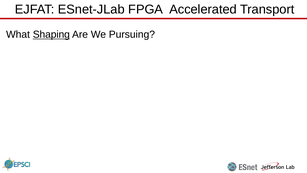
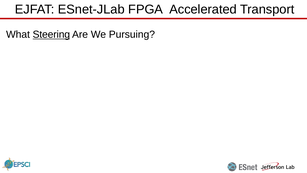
Shaping: Shaping -> Steering
